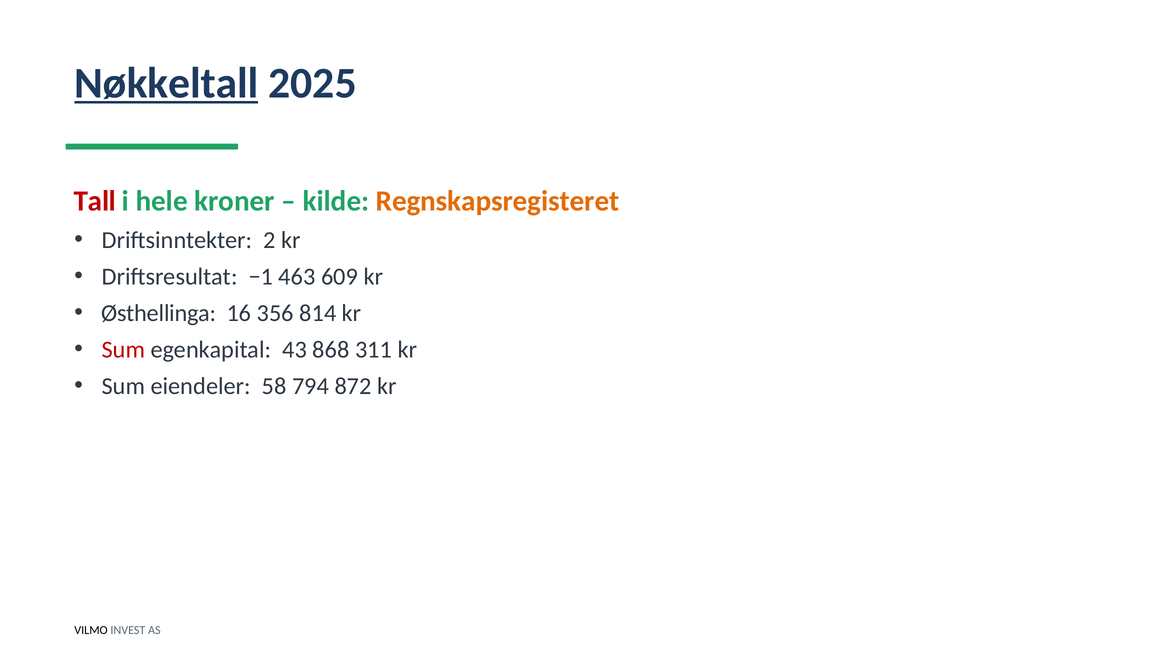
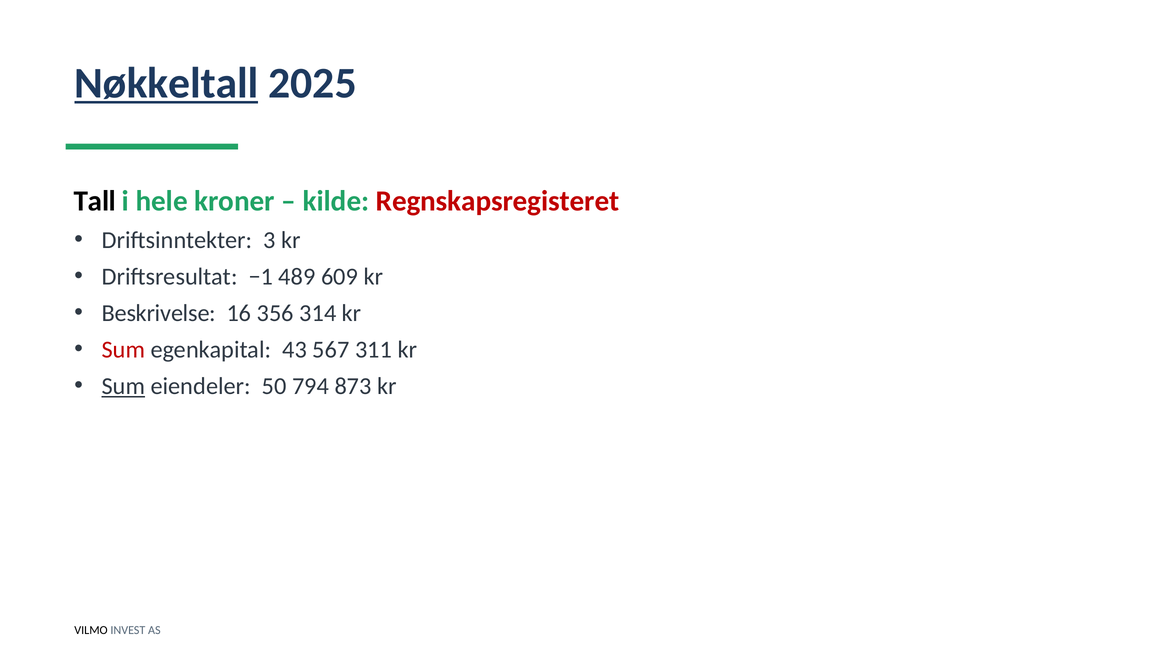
Tall colour: red -> black
Regnskapsregisteret colour: orange -> red
2: 2 -> 3
463: 463 -> 489
Østhellinga: Østhellinga -> Beskrivelse
814: 814 -> 314
868: 868 -> 567
Sum at (123, 386) underline: none -> present
58: 58 -> 50
872: 872 -> 873
